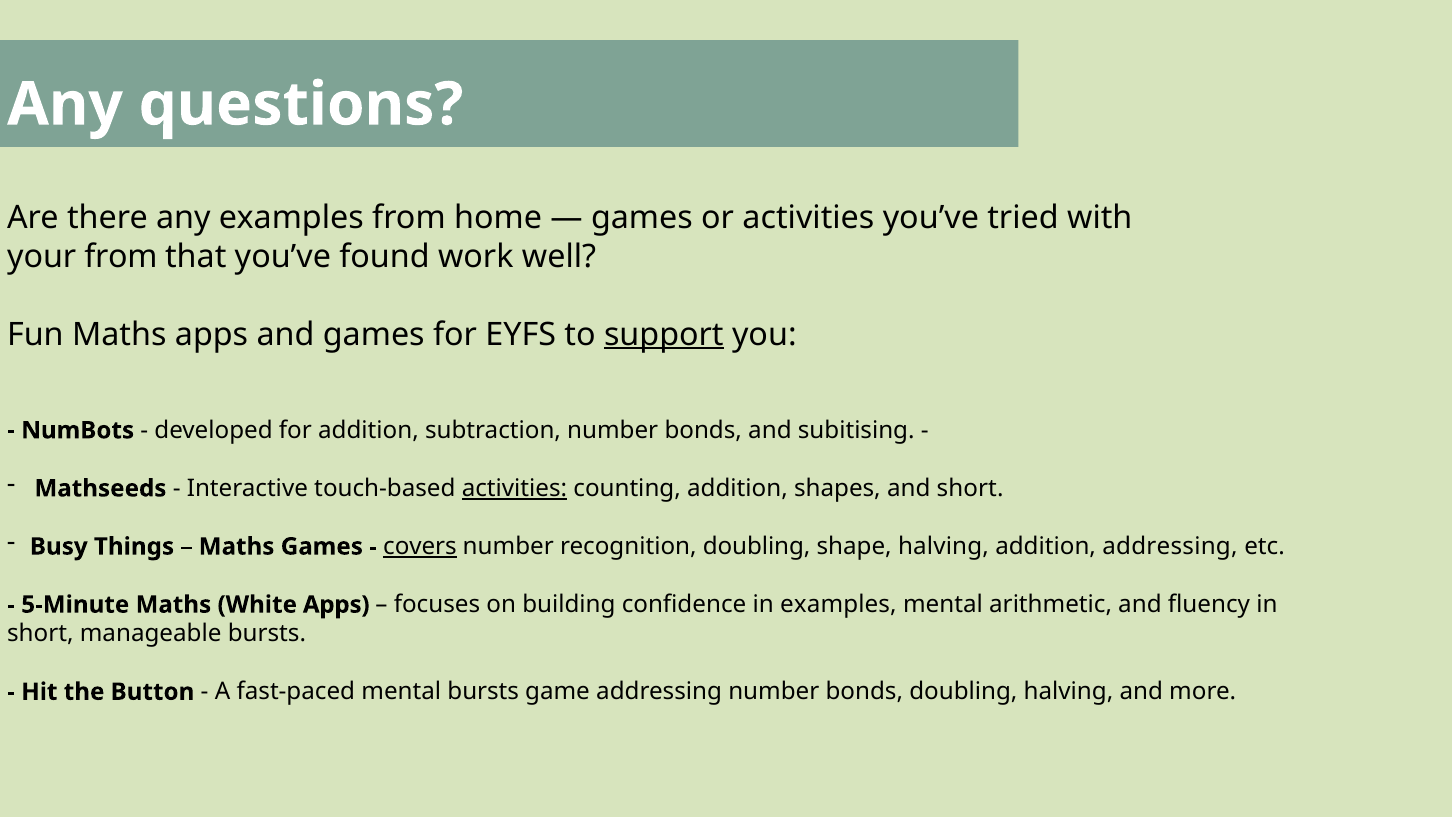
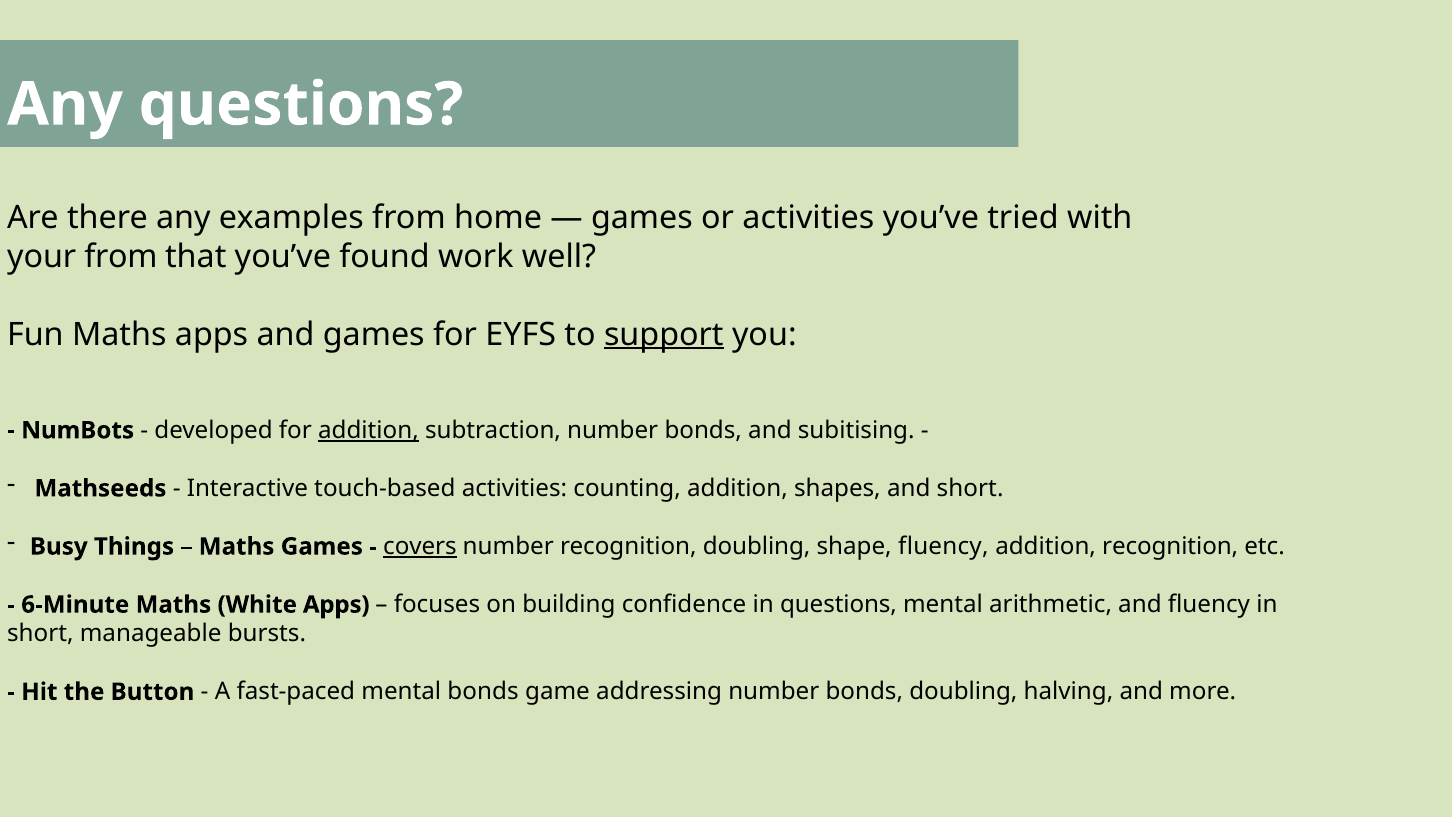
addition at (368, 430) underline: none -> present
activities at (514, 488) underline: present -> none
shape halving: halving -> fluency
addition addressing: addressing -> recognition
5‑Minute: 5‑Minute -> 6‑Minute
in examples: examples -> questions
mental bursts: bursts -> bonds
